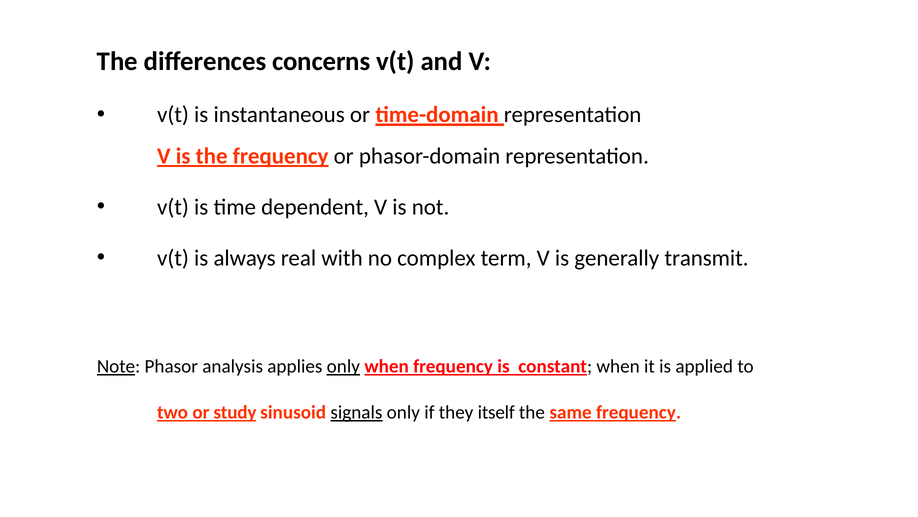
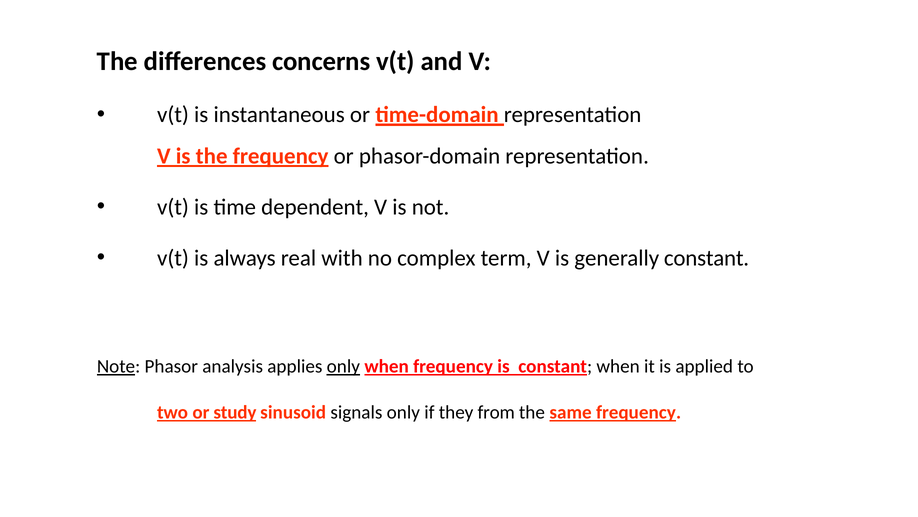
generally transmit: transmit -> constant
signals underline: present -> none
itself: itself -> from
